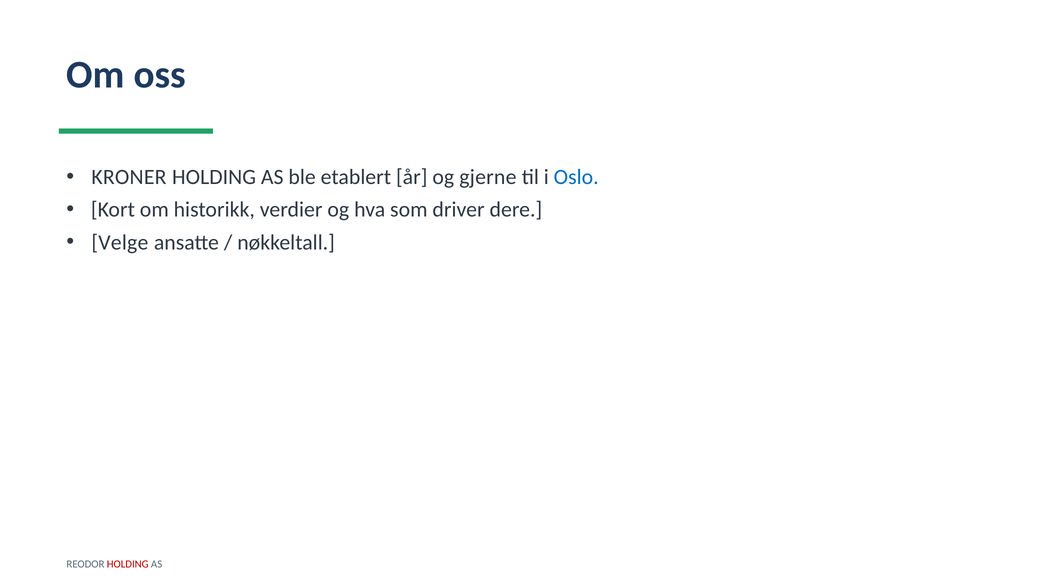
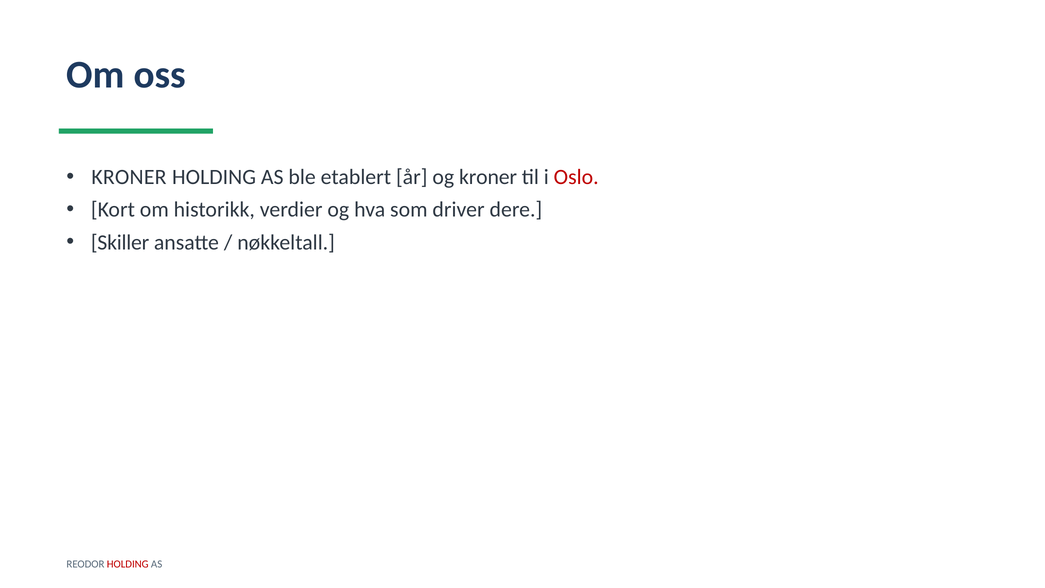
og gjerne: gjerne -> kroner
Oslo colour: blue -> red
Velge: Velge -> Skiller
